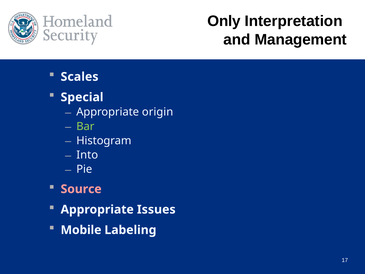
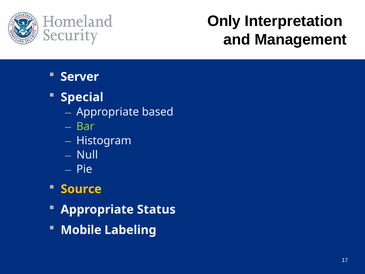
Scales: Scales -> Server
origin: origin -> based
Into: Into -> Null
Source colour: pink -> yellow
Issues: Issues -> Status
